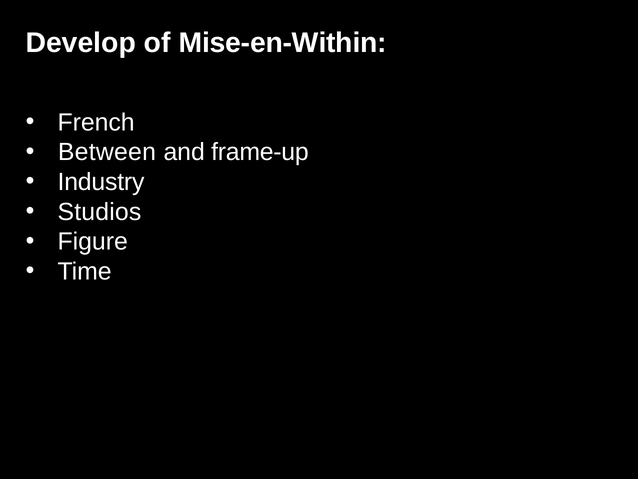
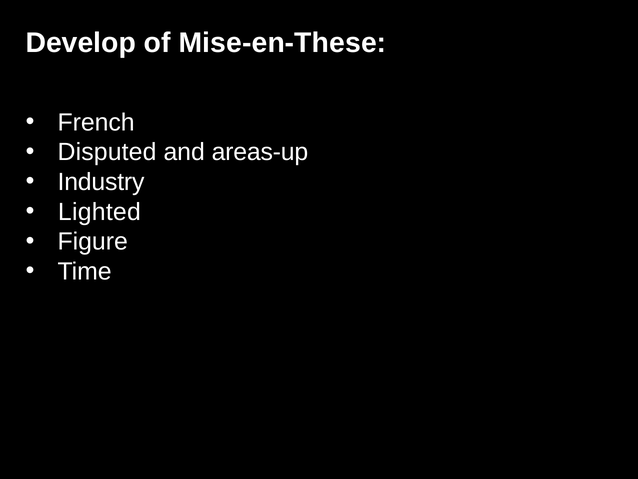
Mise-en-Within: Mise-en-Within -> Mise-en-These
Between: Between -> Disputed
frame-up: frame-up -> areas-up
Studios: Studios -> Lighted
